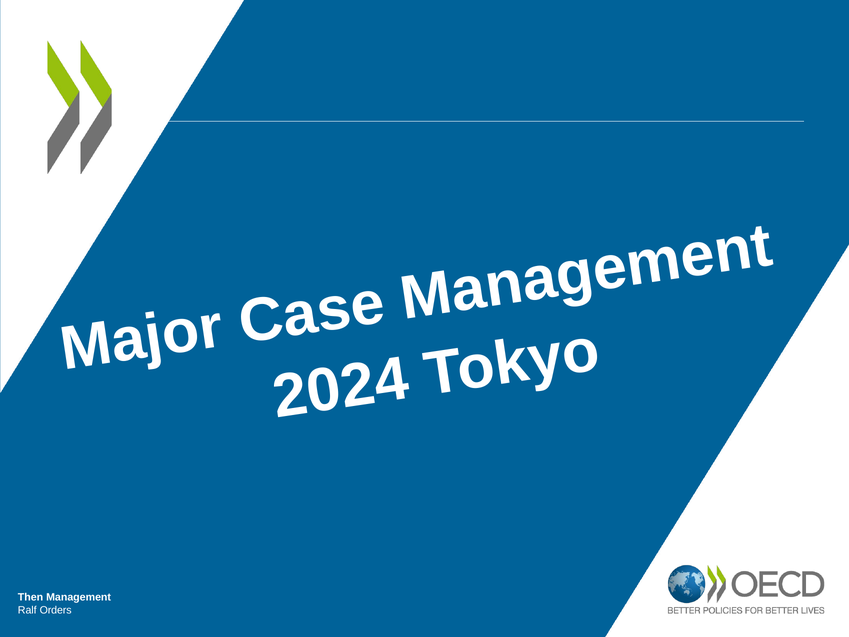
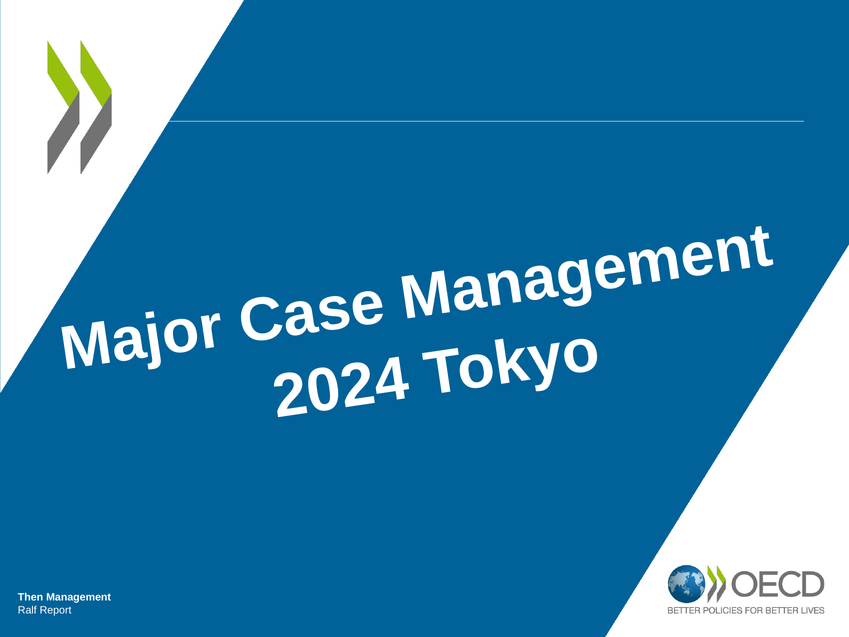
Orders: Orders -> Report
